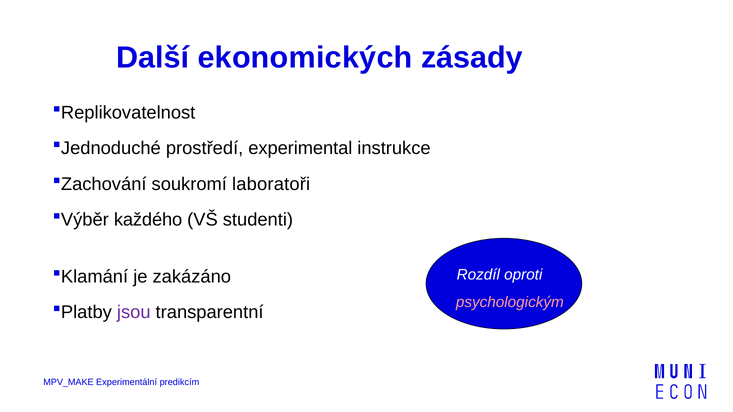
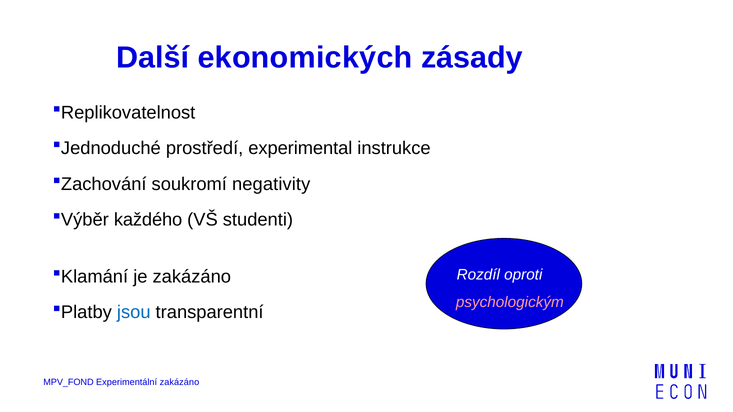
laboratoři: laboratoři -> negativity
jsou colour: purple -> blue
MPV_MAKE: MPV_MAKE -> MPV_FOND
Experimentální predikcím: predikcím -> zakázáno
